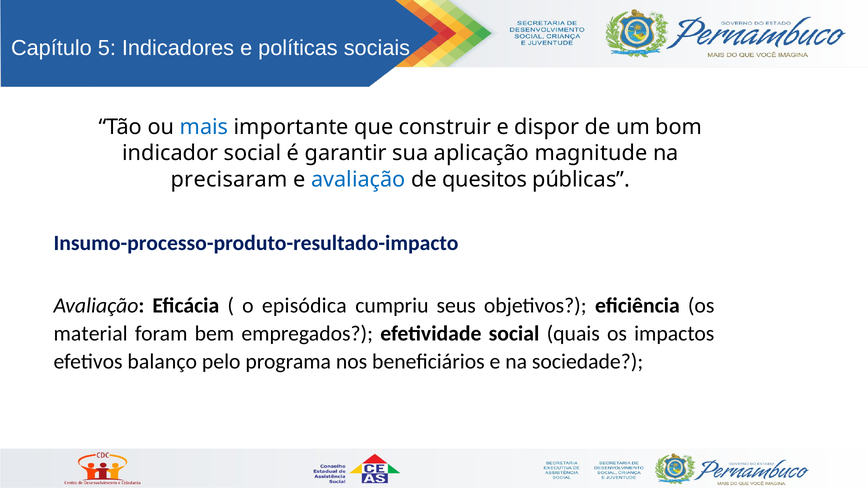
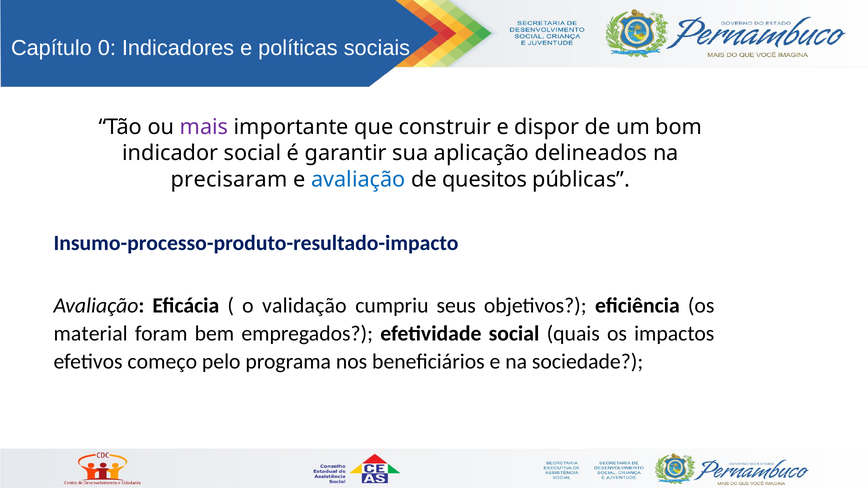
5: 5 -> 0
mais colour: blue -> purple
magnitude: magnitude -> delineados
episódica: episódica -> validação
balanço: balanço -> começo
